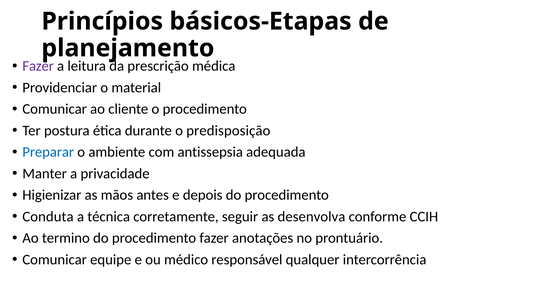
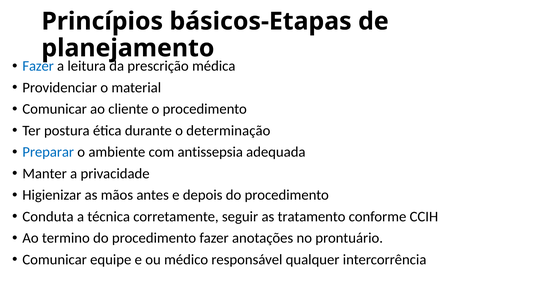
Fazer at (38, 66) colour: purple -> blue
predisposição: predisposição -> determinação
desenvolva: desenvolva -> tratamento
